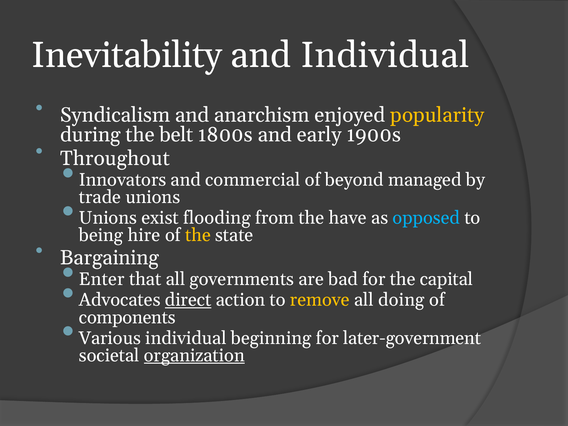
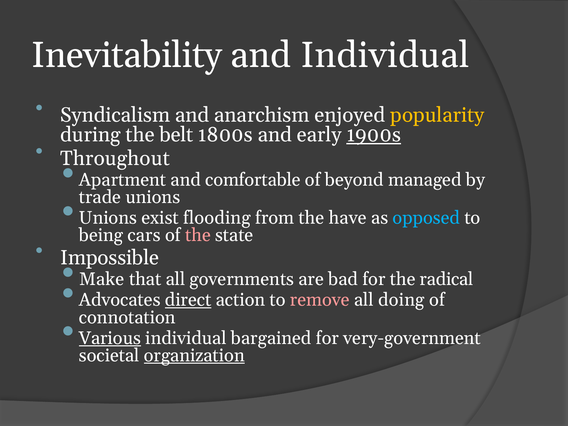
1900s underline: none -> present
Innovators: Innovators -> Apartment
commercial: commercial -> comfortable
hire: hire -> cars
the at (198, 235) colour: yellow -> pink
Bargaining: Bargaining -> Impossible
Enter: Enter -> Make
capital: capital -> radical
remove colour: yellow -> pink
components: components -> connotation
Various underline: none -> present
beginning: beginning -> bargained
later-government: later-government -> very-government
